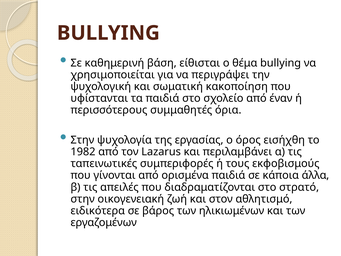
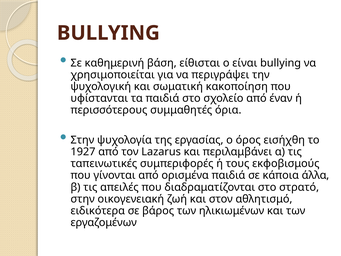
θέμα: θέμα -> είναι
1982: 1982 -> 1927
